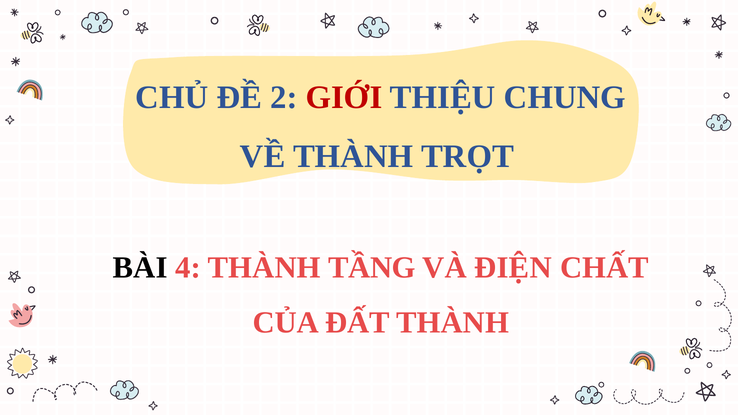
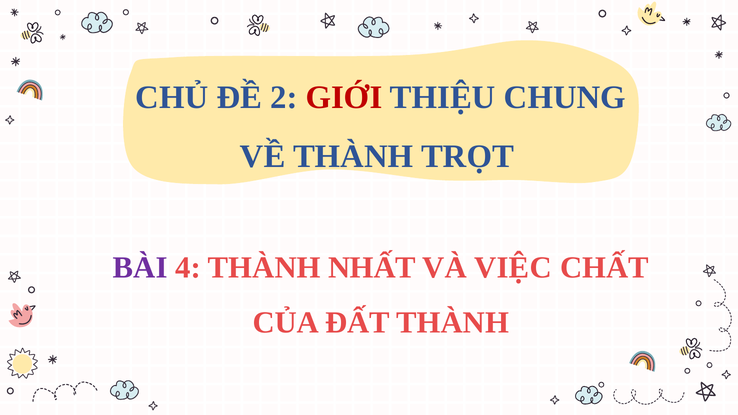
BÀI colour: black -> purple
TẦNG: TẦNG -> NHẤT
ĐIỆN: ĐIỆN -> VIỆC
